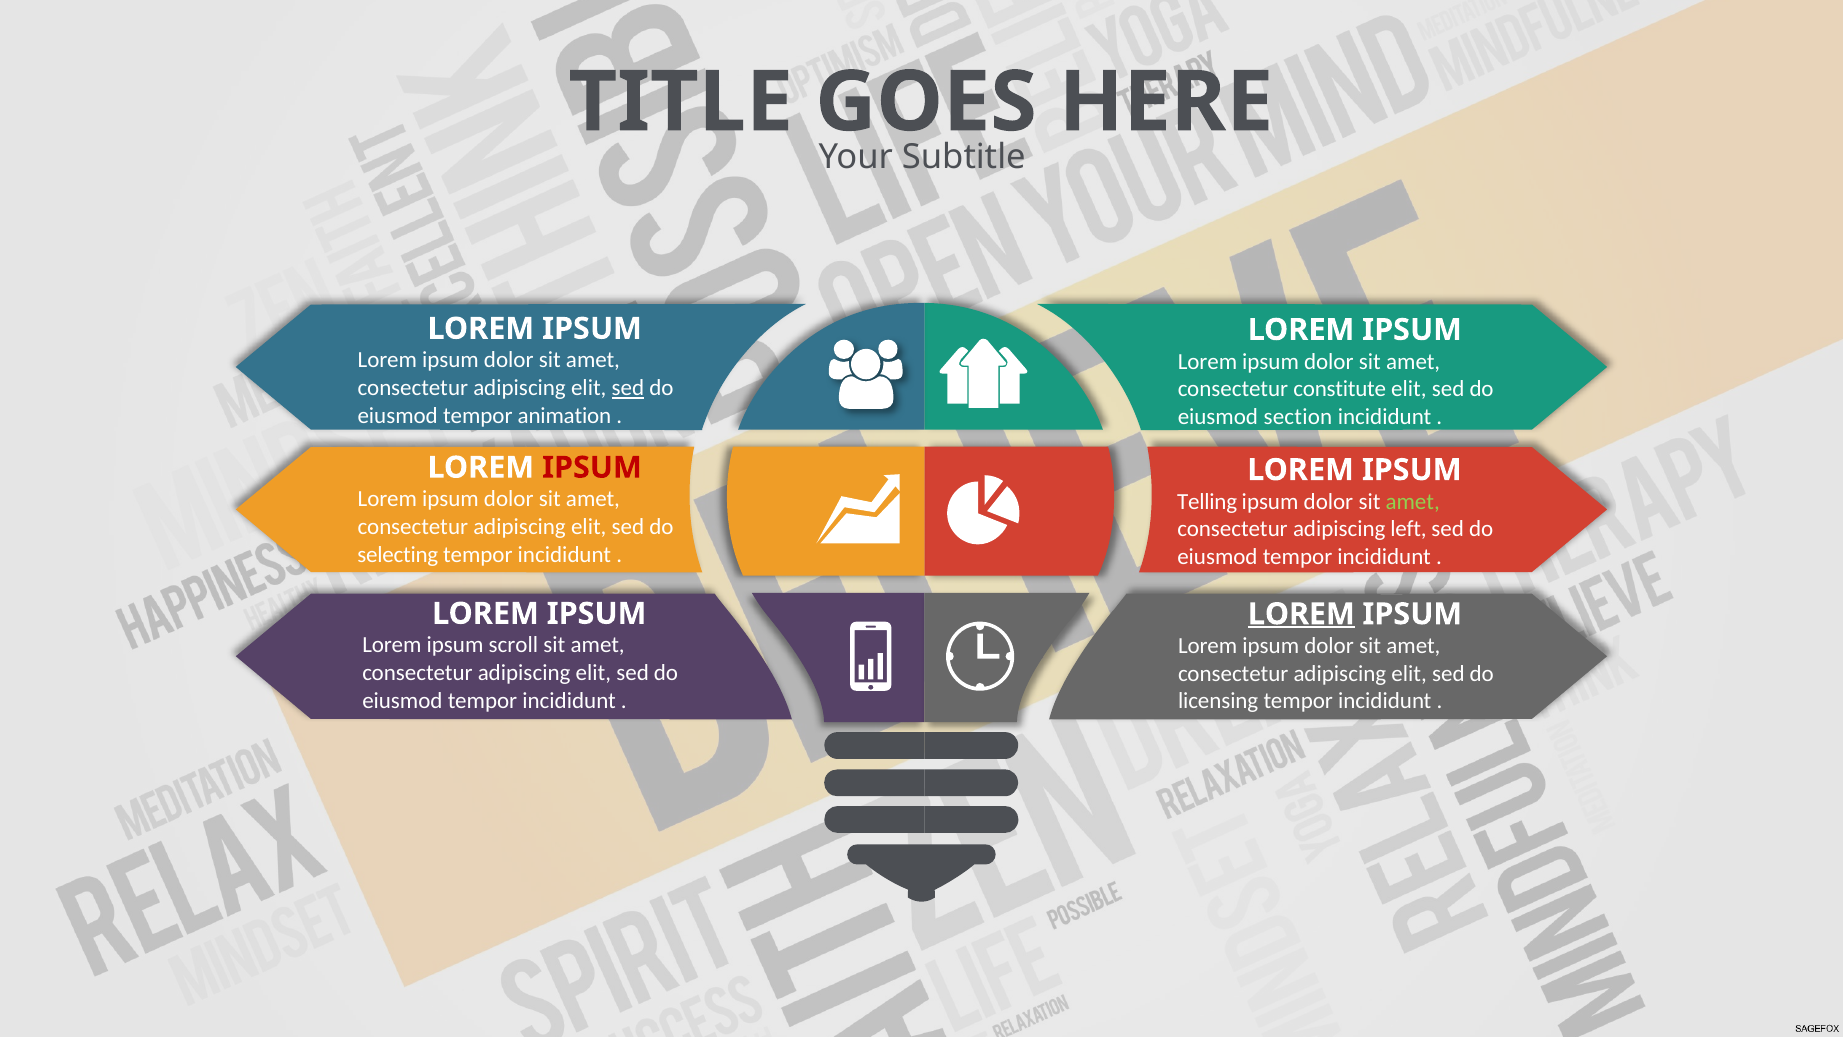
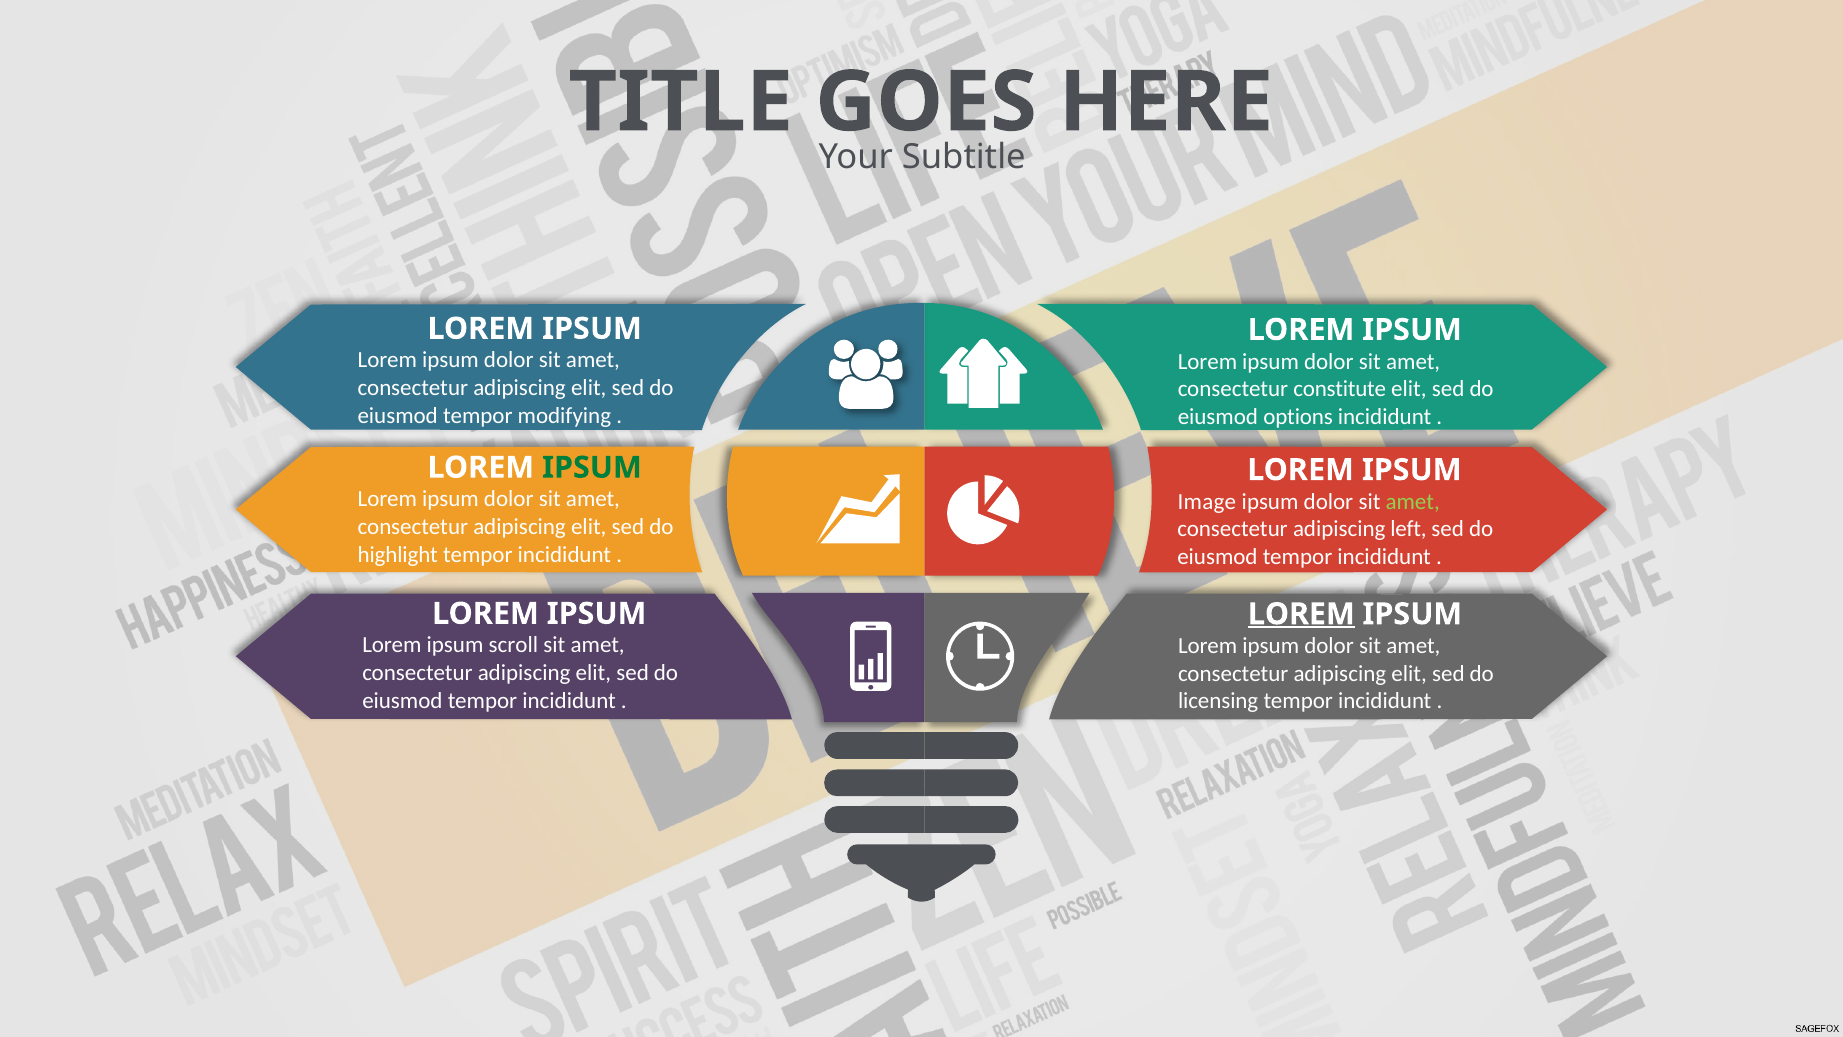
sed at (628, 388) underline: present -> none
animation: animation -> modifying
section: section -> options
IPSUM at (592, 467) colour: red -> green
Telling: Telling -> Image
selecting: selecting -> highlight
